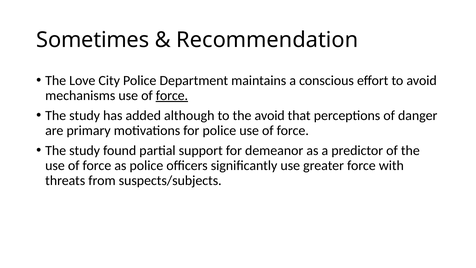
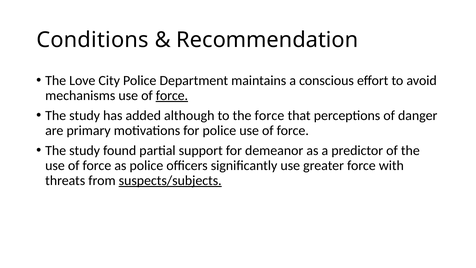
Sometimes: Sometimes -> Conditions
the avoid: avoid -> force
suspects/subjects underline: none -> present
